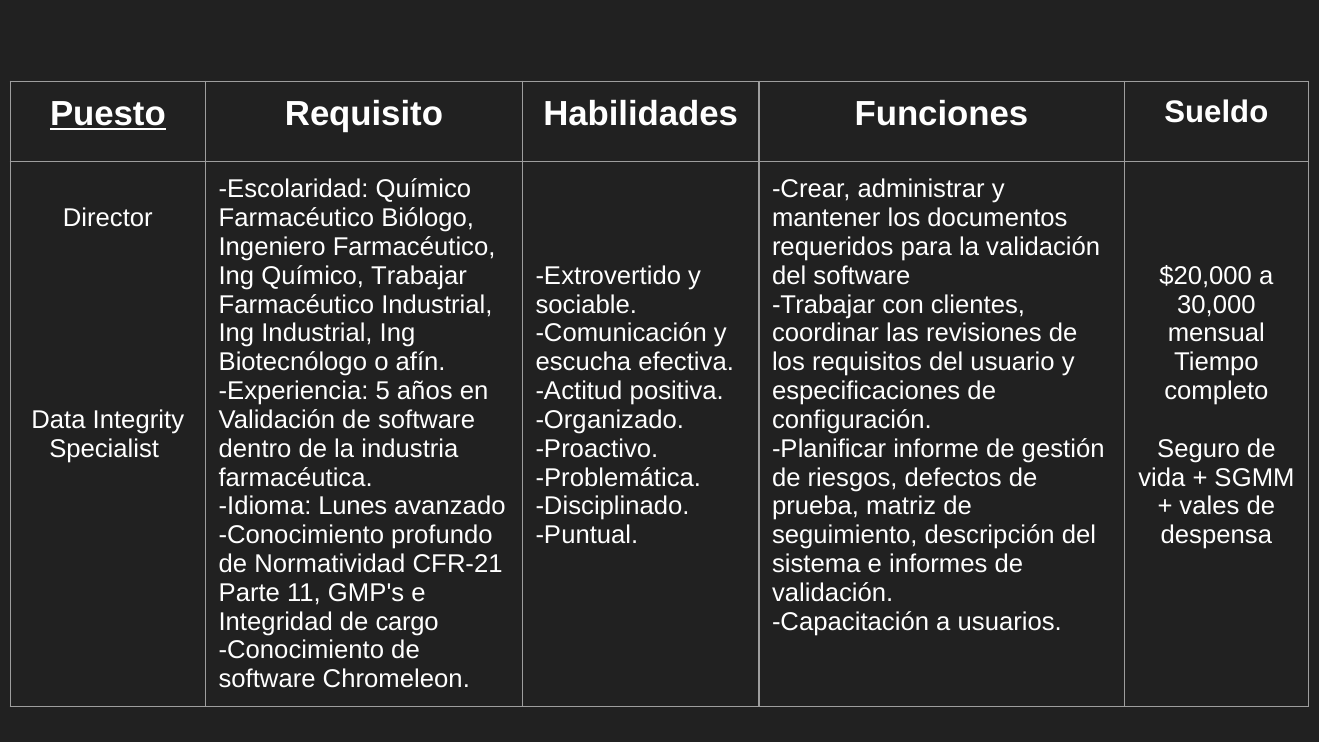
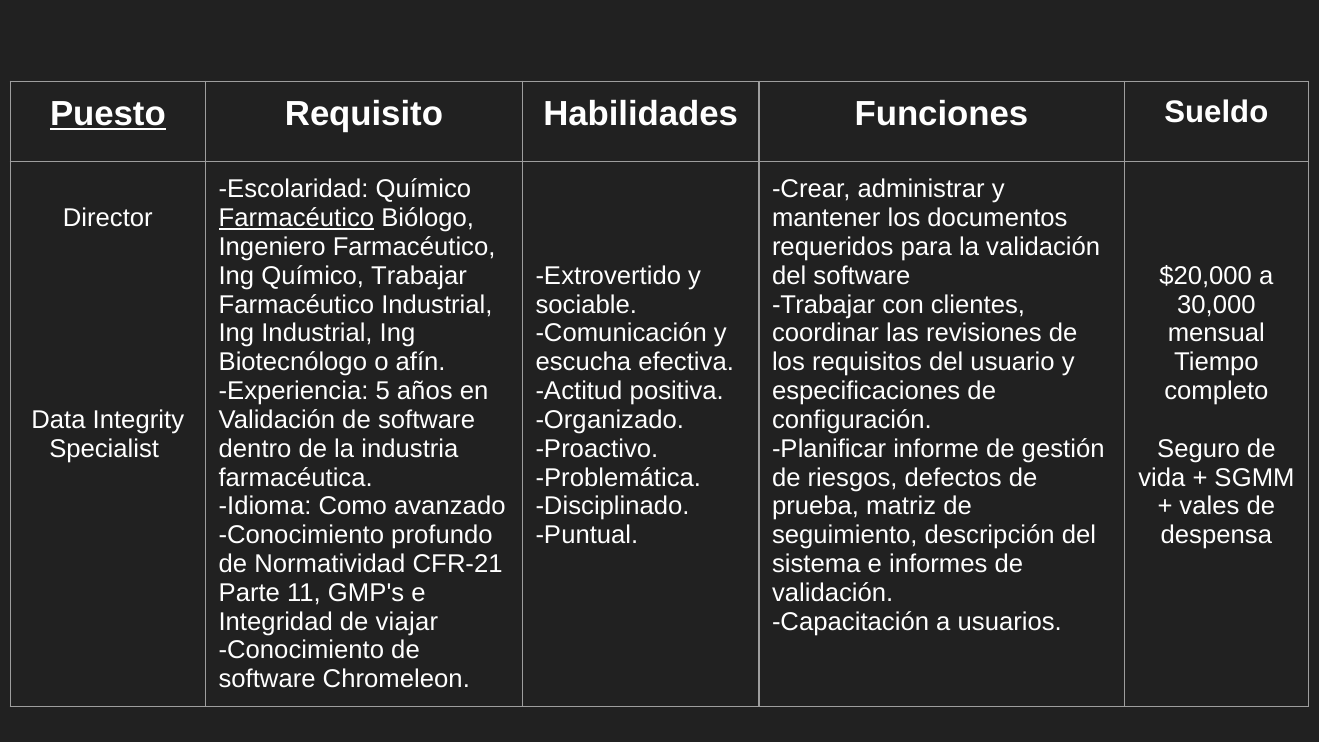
Farmacéutico at (296, 218) underline: none -> present
Lunes: Lunes -> Como
cargo: cargo -> viajar
